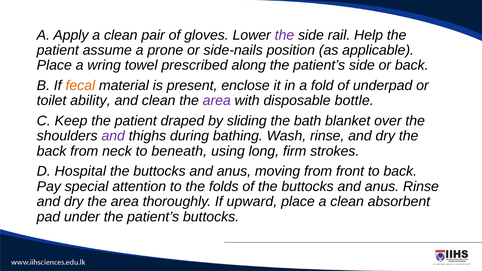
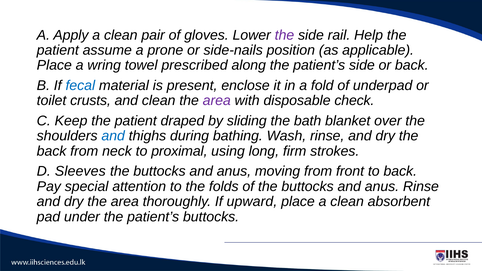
fecal colour: orange -> blue
ability: ability -> crusts
bottle: bottle -> check
and at (113, 136) colour: purple -> blue
beneath: beneath -> proximal
Hospital: Hospital -> Sleeves
